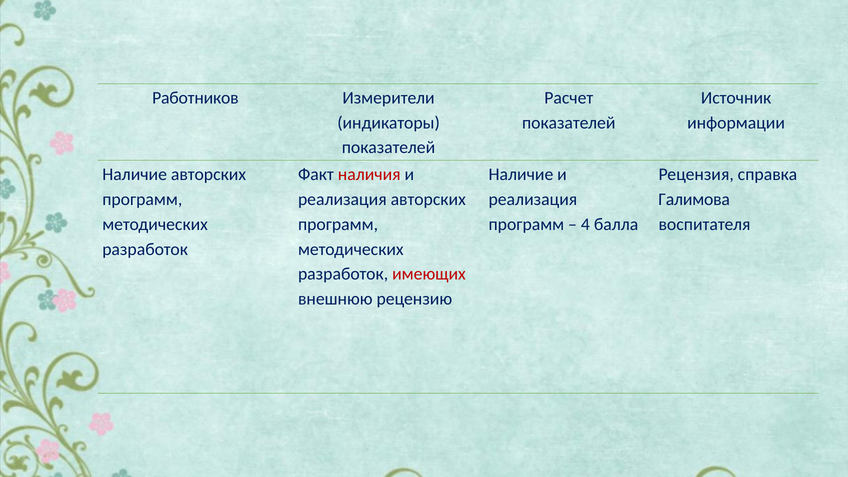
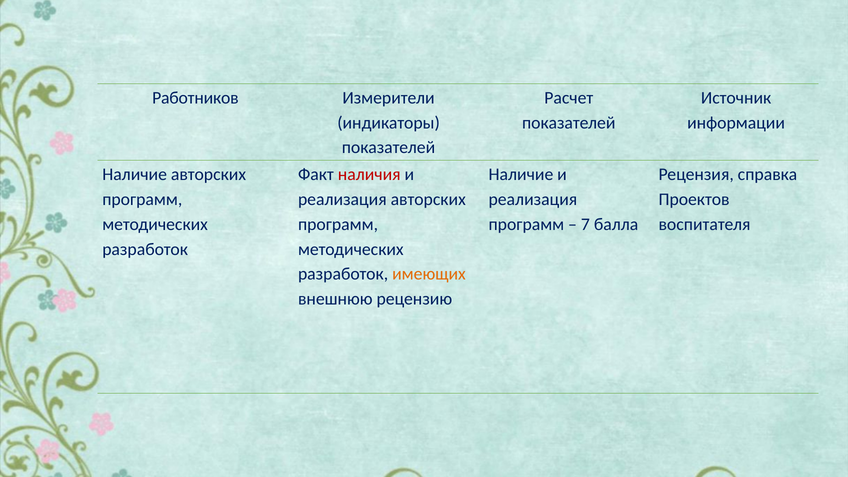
Галимова: Галимова -> Проектов
4: 4 -> 7
имеющих colour: red -> orange
